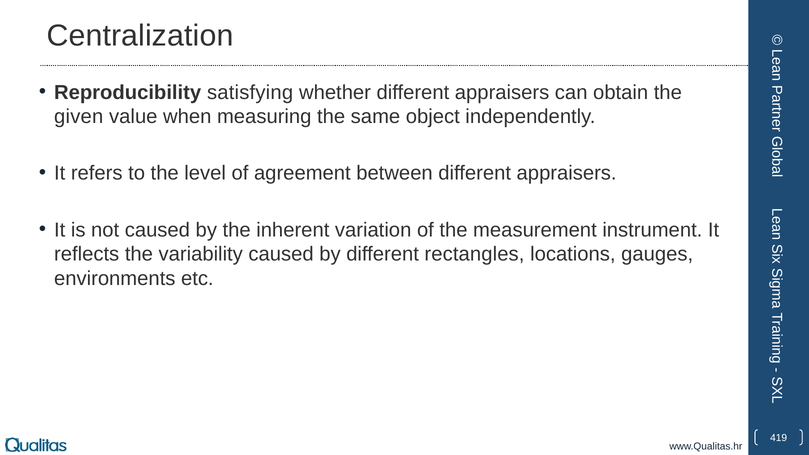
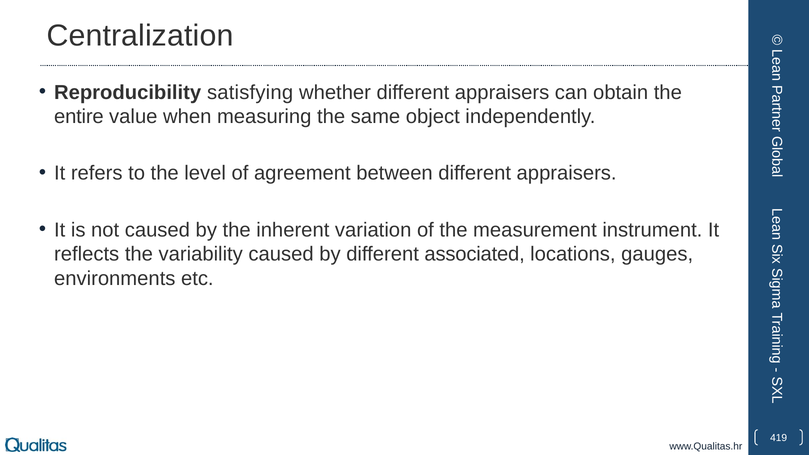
given: given -> entire
rectangles: rectangles -> associated
